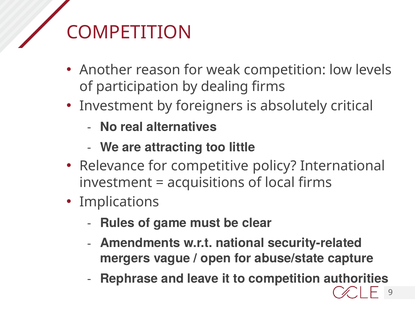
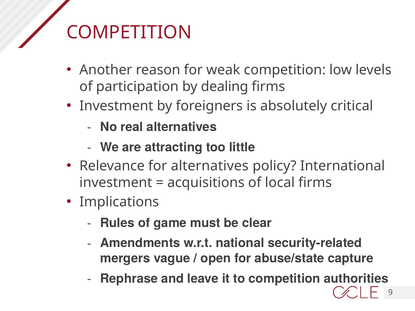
for competitive: competitive -> alternatives
